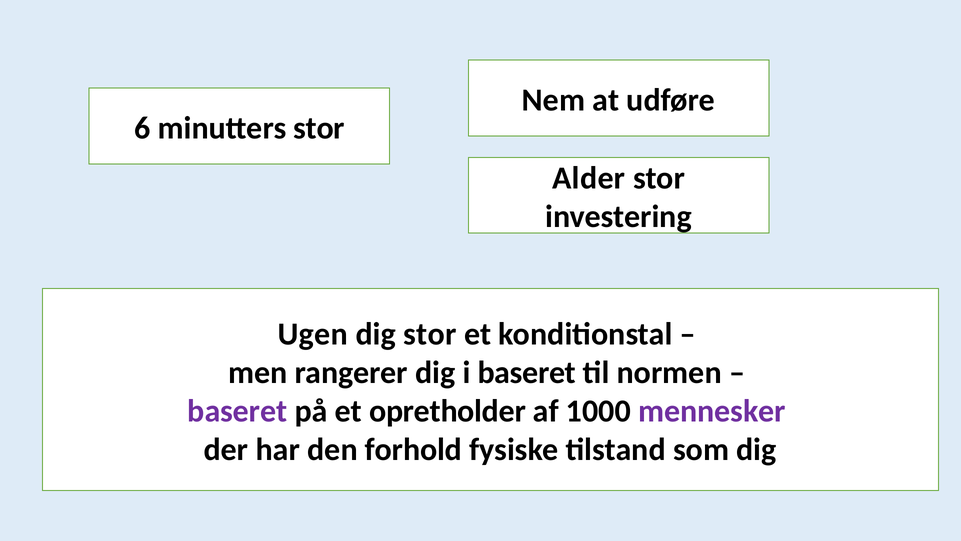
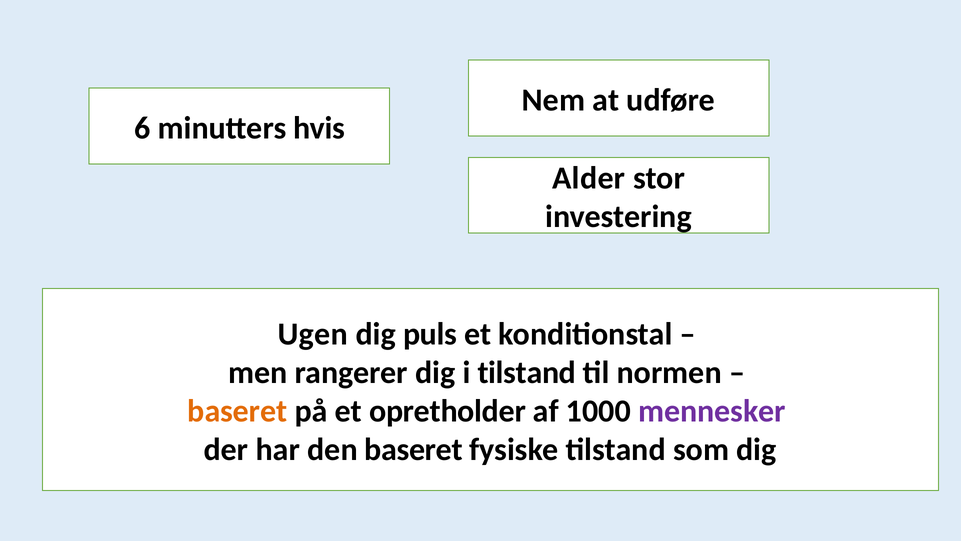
minutters stor: stor -> hvis
dig stor: stor -> puls
i baseret: baseret -> tilstand
baseret at (237, 411) colour: purple -> orange
den forhold: forhold -> baseret
